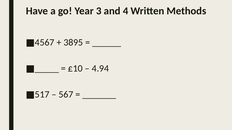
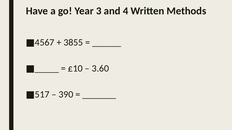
3895: 3895 -> 3855
4.94: 4.94 -> 3.60
567: 567 -> 390
